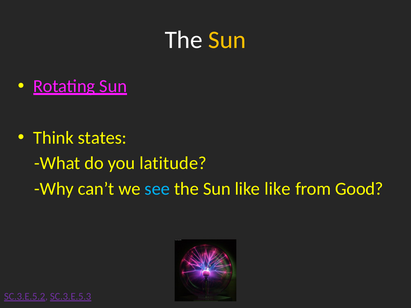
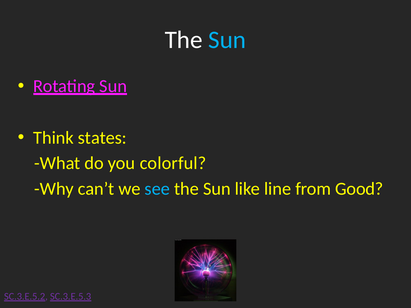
Sun at (227, 40) colour: yellow -> light blue
latitude: latitude -> colorful
like like: like -> line
